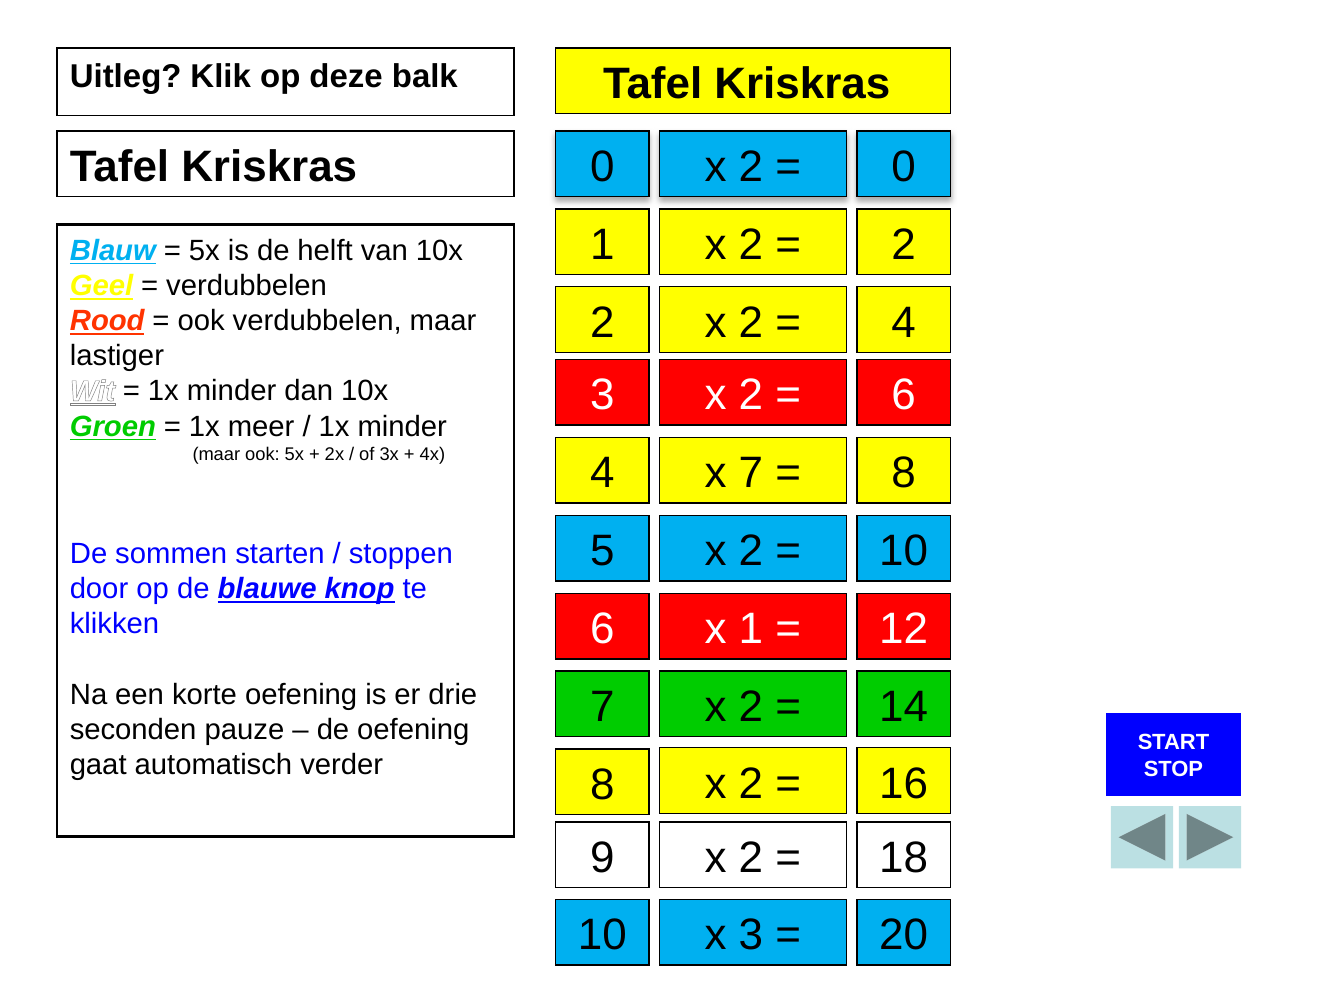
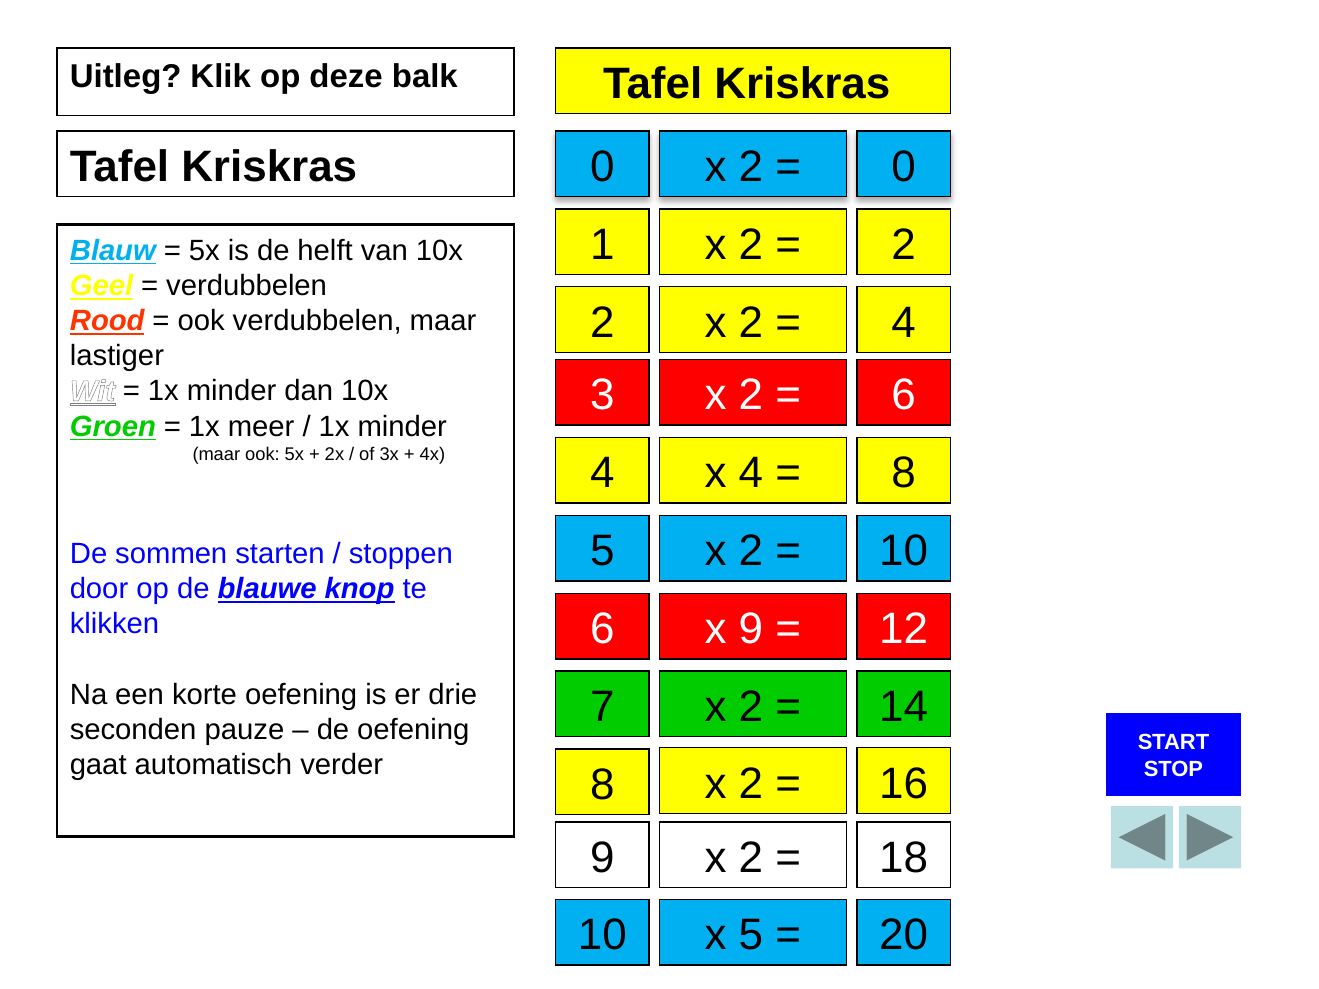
x 7: 7 -> 4
1 at (751, 629): 1 -> 9
x 3: 3 -> 5
